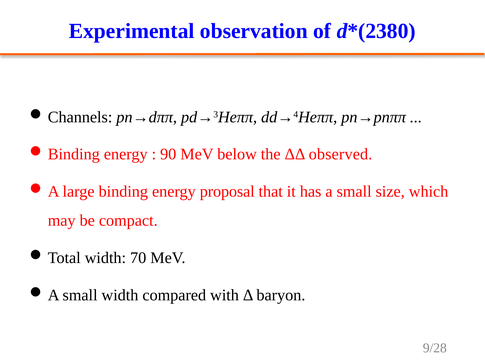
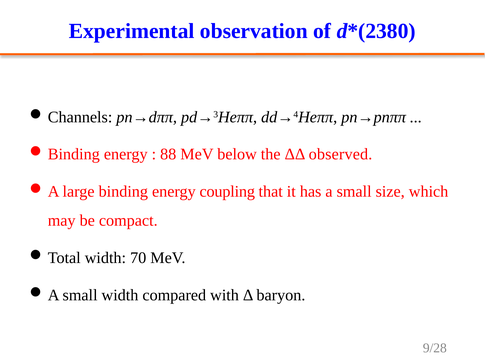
90: 90 -> 88
proposal: proposal -> coupling
